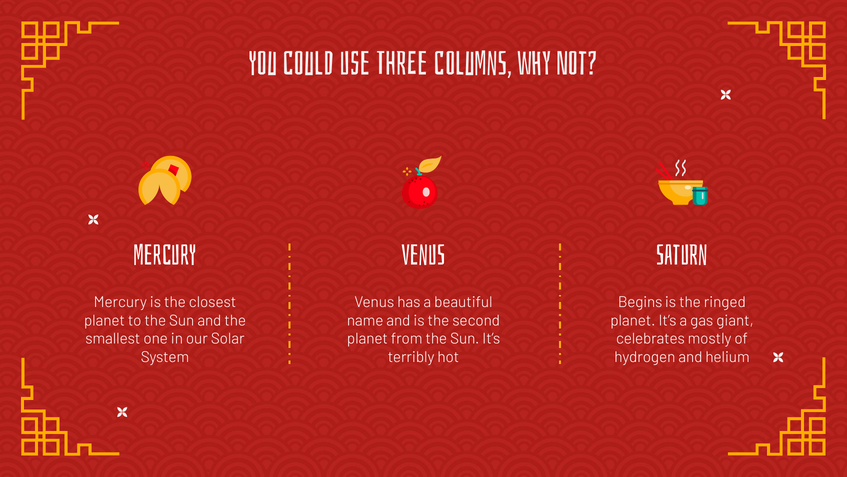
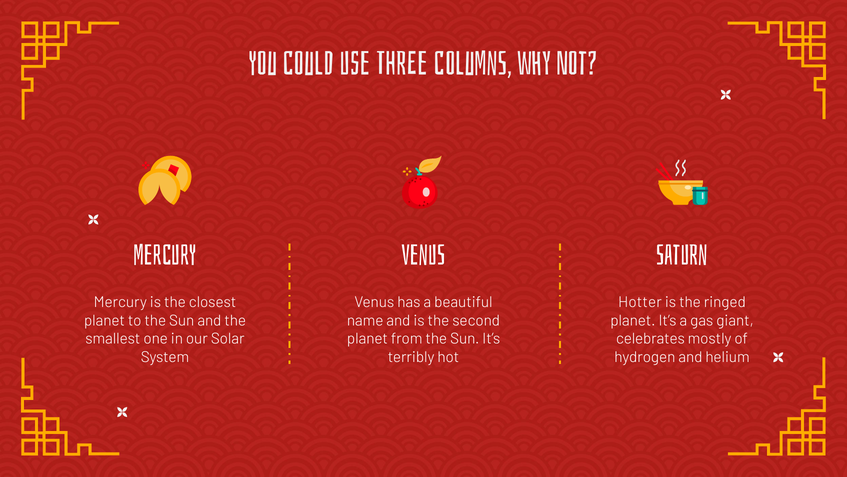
Begins: Begins -> Hotter
